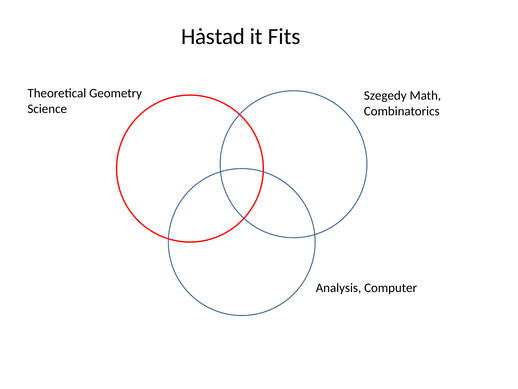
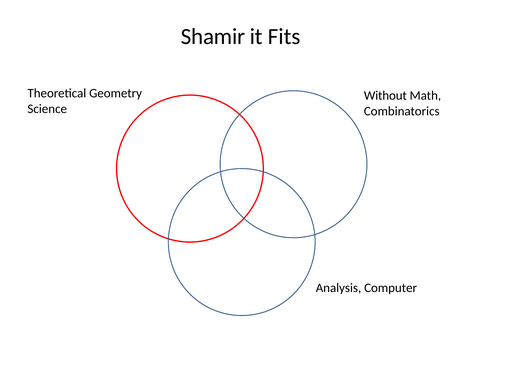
Hȧstad: Hȧstad -> Shamir
Szegedy: Szegedy -> Without
